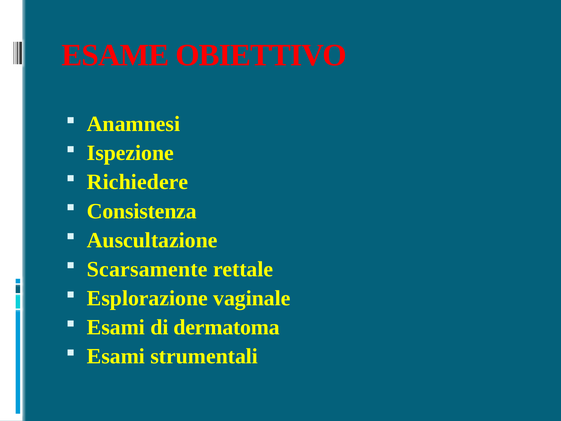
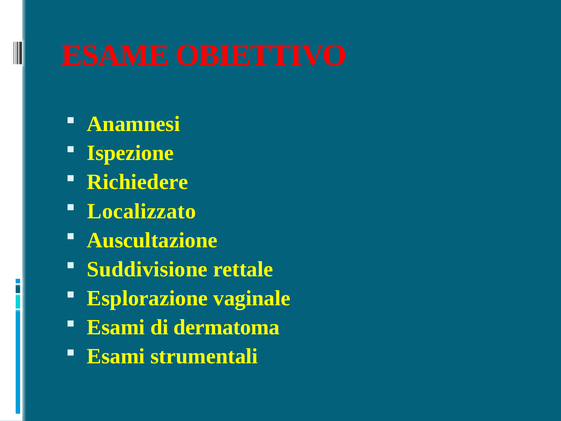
Consistenza: Consistenza -> Localizzato
Scarsamente: Scarsamente -> Suddivisione
